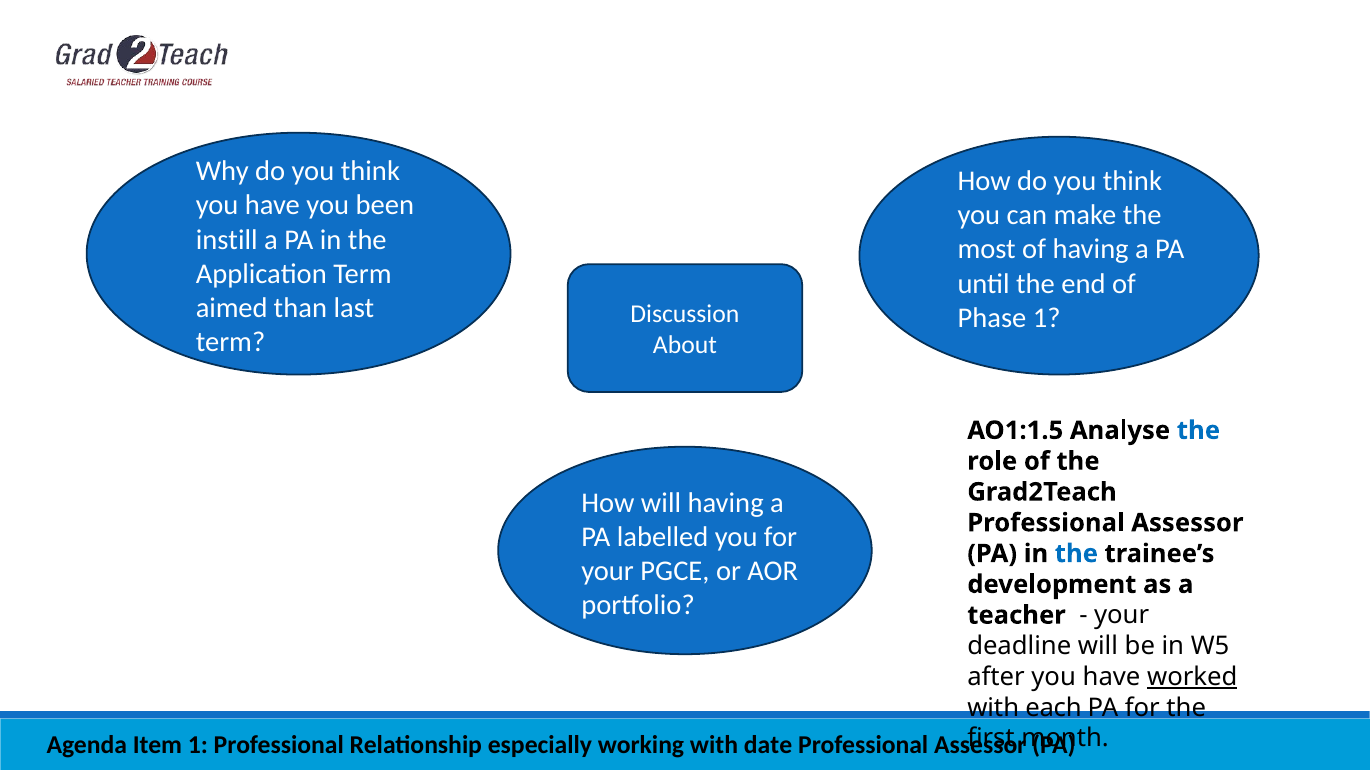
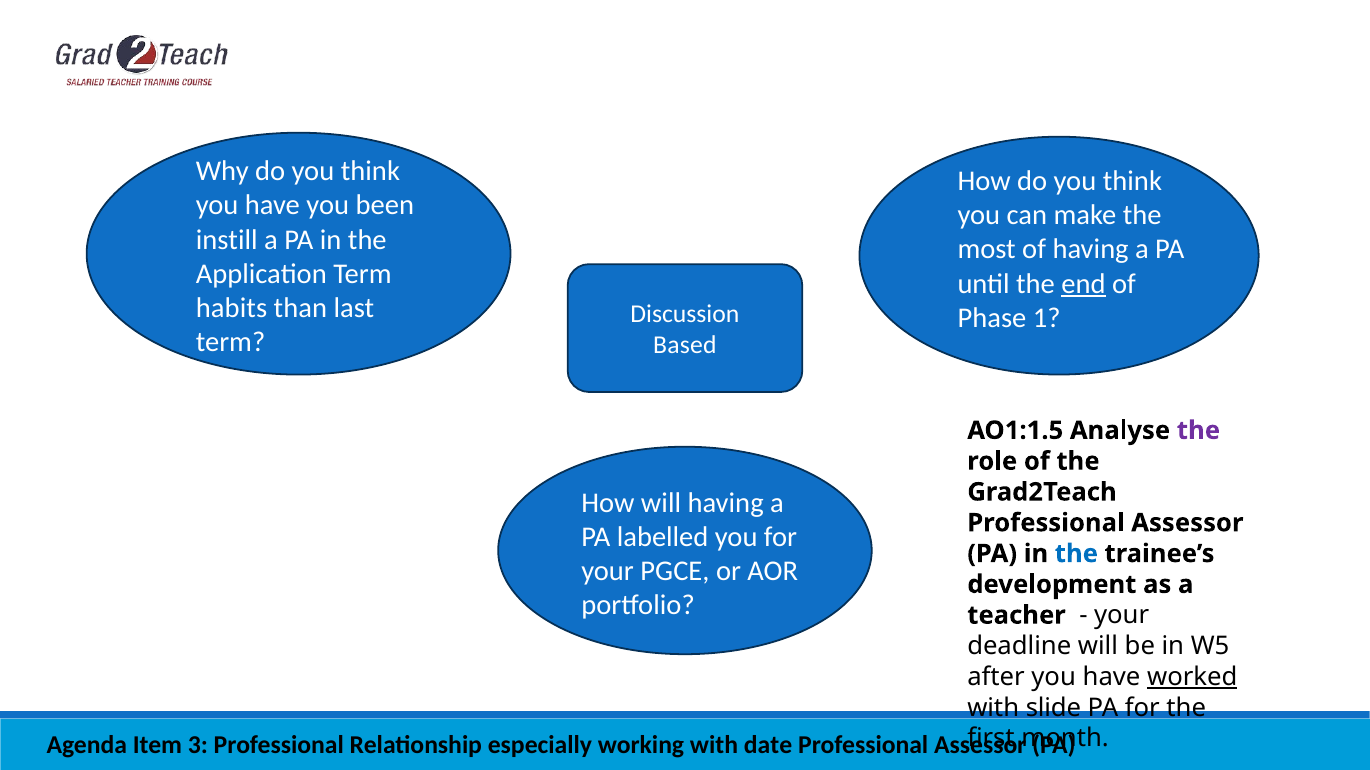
end underline: none -> present
aimed: aimed -> habits
About: About -> Based
the at (1198, 431) colour: blue -> purple
each: each -> slide
Item 1: 1 -> 3
